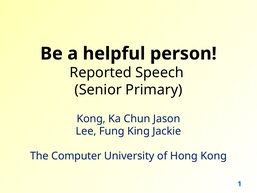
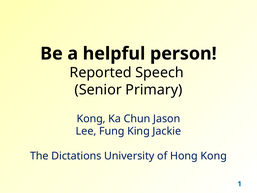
Computer: Computer -> Dictations
